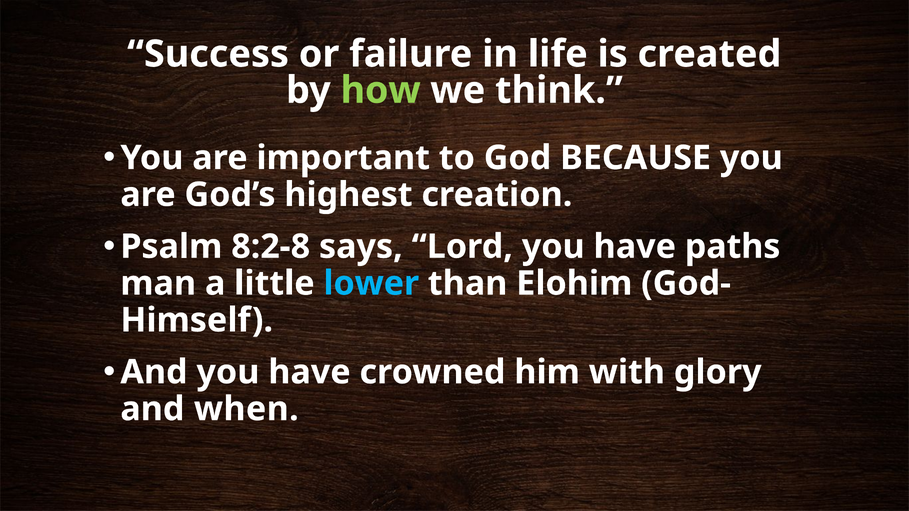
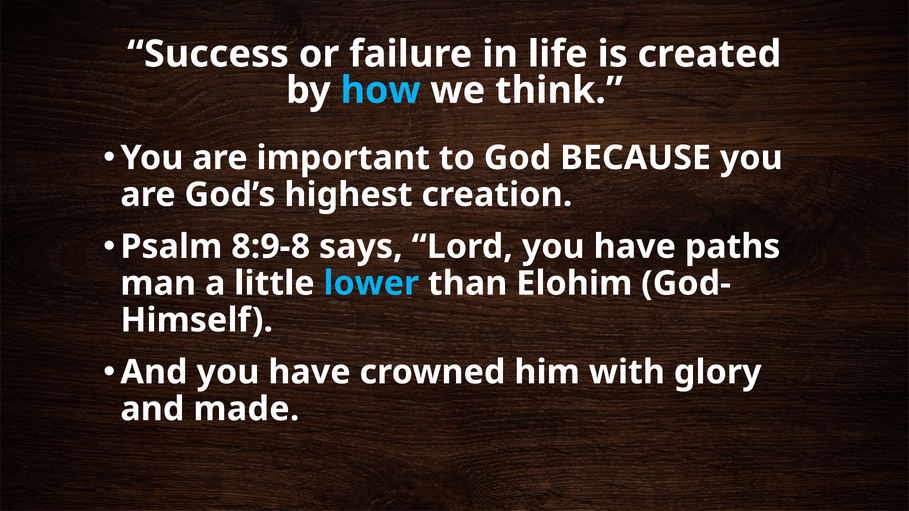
how colour: light green -> light blue
8:2-8: 8:2-8 -> 8:9-8
when: when -> made
